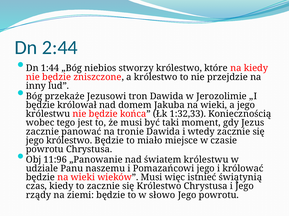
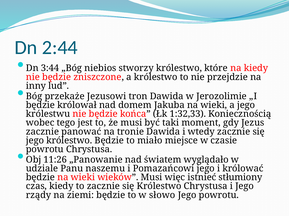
1:44: 1:44 -> 3:44
11:96: 11:96 -> 11:26
światem królestwu: królestwu -> wyglądało
świątynią: świątynią -> stłumiony
